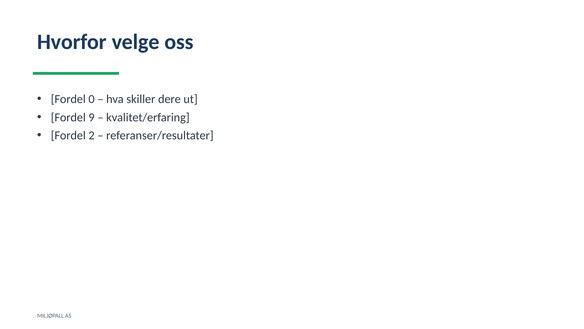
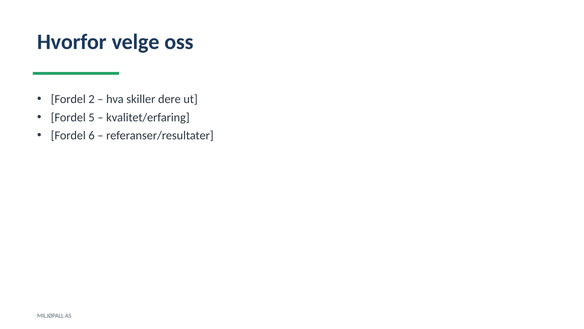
0: 0 -> 2
9: 9 -> 5
2: 2 -> 6
